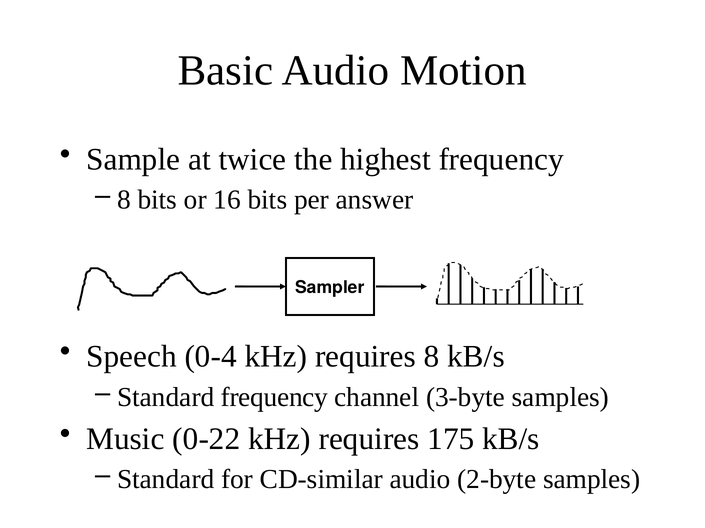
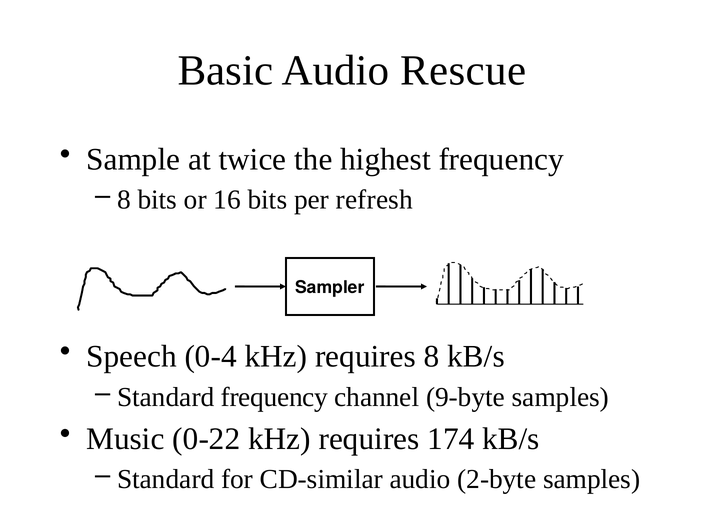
Motion: Motion -> Rescue
answer: answer -> refresh
3-byte: 3-byte -> 9-byte
175: 175 -> 174
